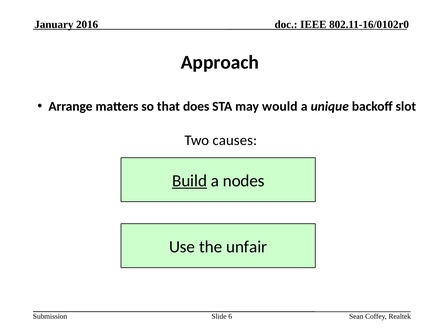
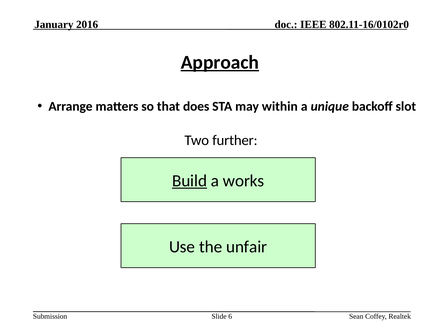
Approach underline: none -> present
would: would -> within
causes: causes -> further
nodes: nodes -> works
